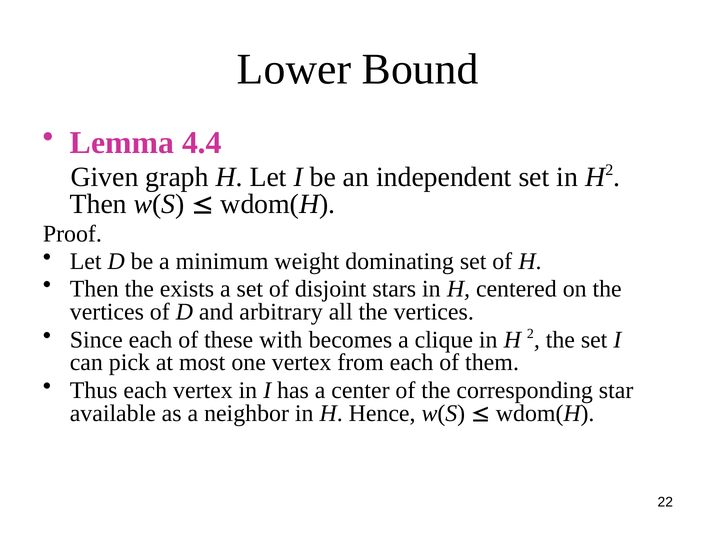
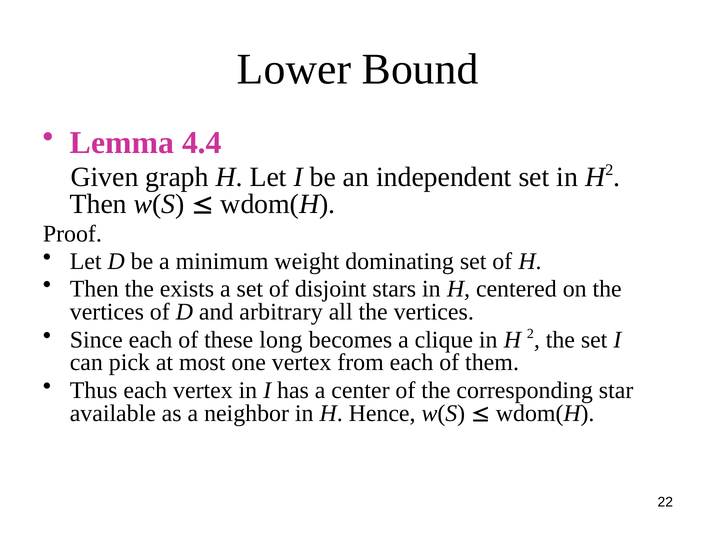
with: with -> long
